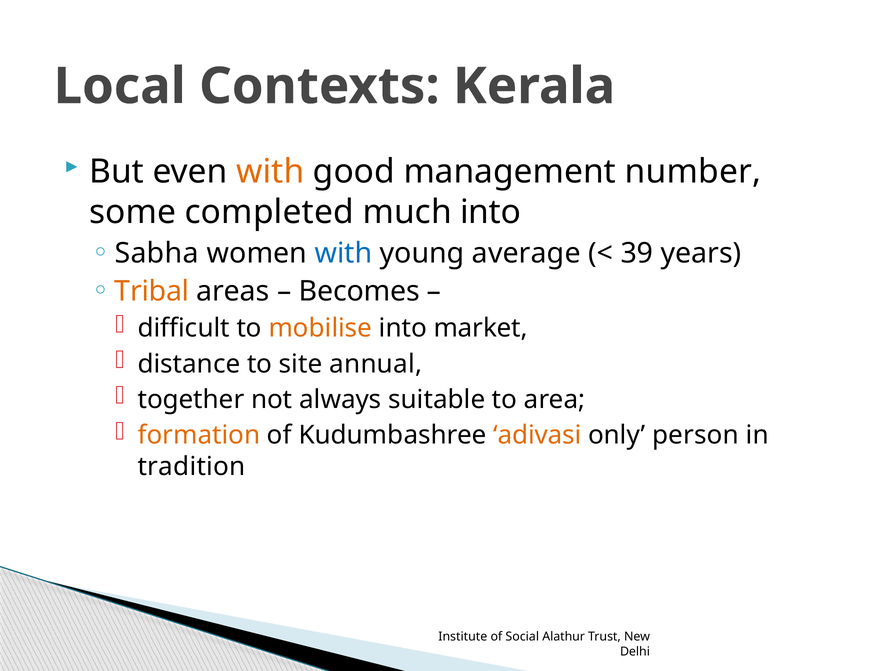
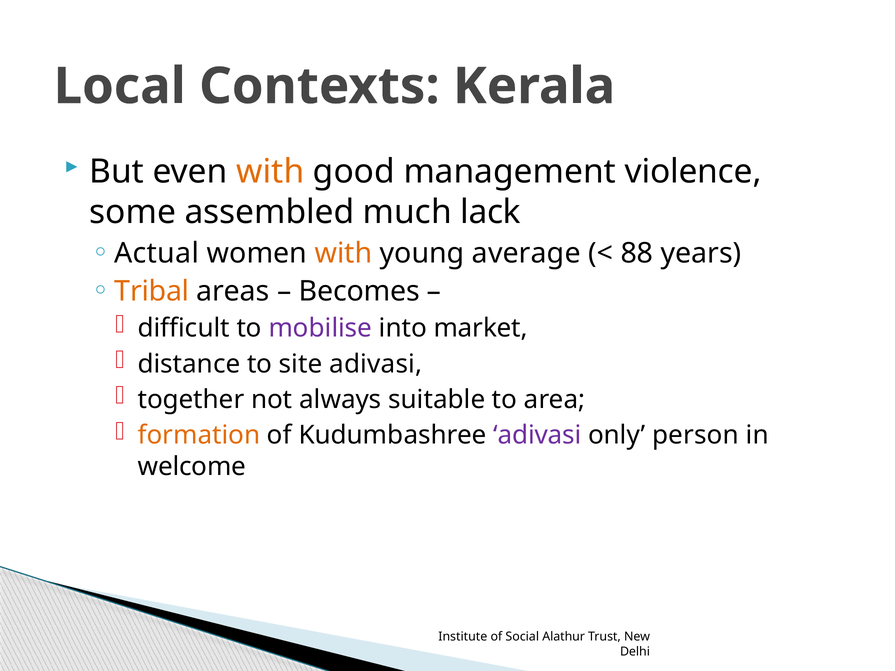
number: number -> violence
completed: completed -> assembled
much into: into -> lack
Sabha: Sabha -> Actual
with at (343, 253) colour: blue -> orange
39: 39 -> 88
mobilise colour: orange -> purple
site annual: annual -> adivasi
adivasi at (537, 435) colour: orange -> purple
tradition: tradition -> welcome
